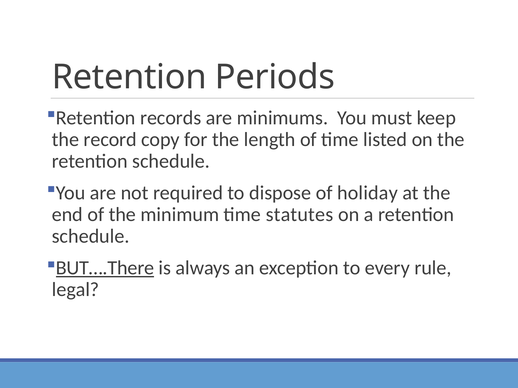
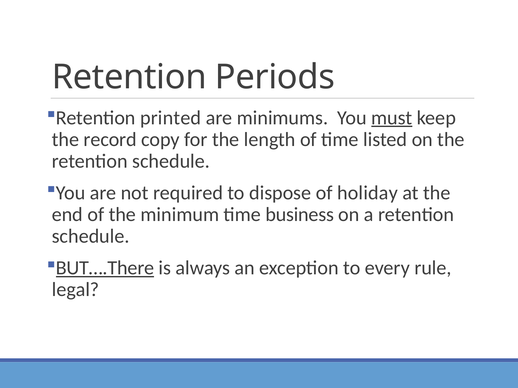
records: records -> printed
must underline: none -> present
statutes: statutes -> business
